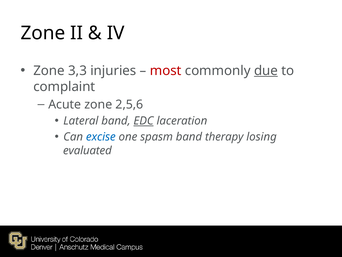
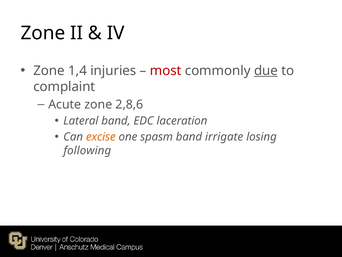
3,3: 3,3 -> 1,4
2,5,6: 2,5,6 -> 2,8,6
EDC underline: present -> none
excise colour: blue -> orange
therapy: therapy -> irrigate
evaluated: evaluated -> following
